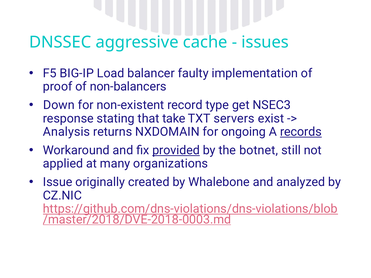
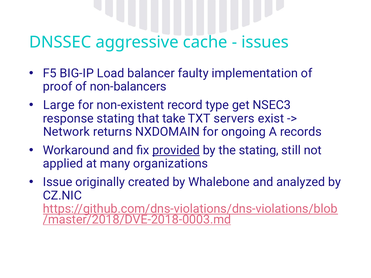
Down: Down -> Large
Analysis: Analysis -> Network
records underline: present -> none
the botnet: botnet -> stating
